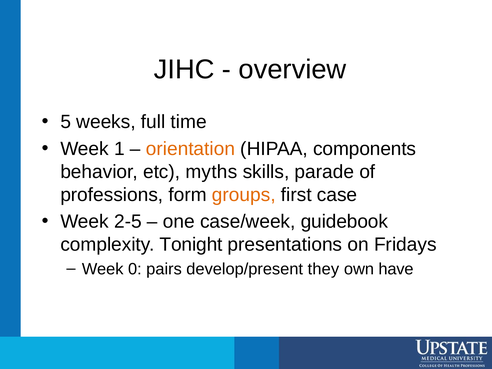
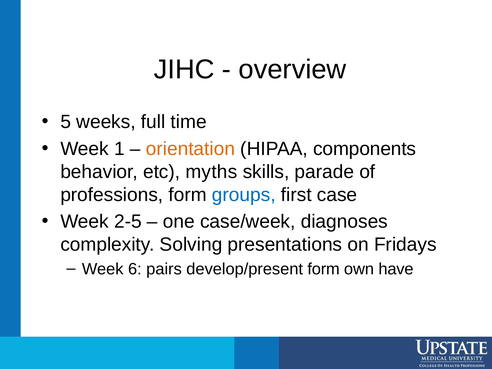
groups colour: orange -> blue
guidebook: guidebook -> diagnoses
Tonight: Tonight -> Solving
0: 0 -> 6
develop/present they: they -> form
